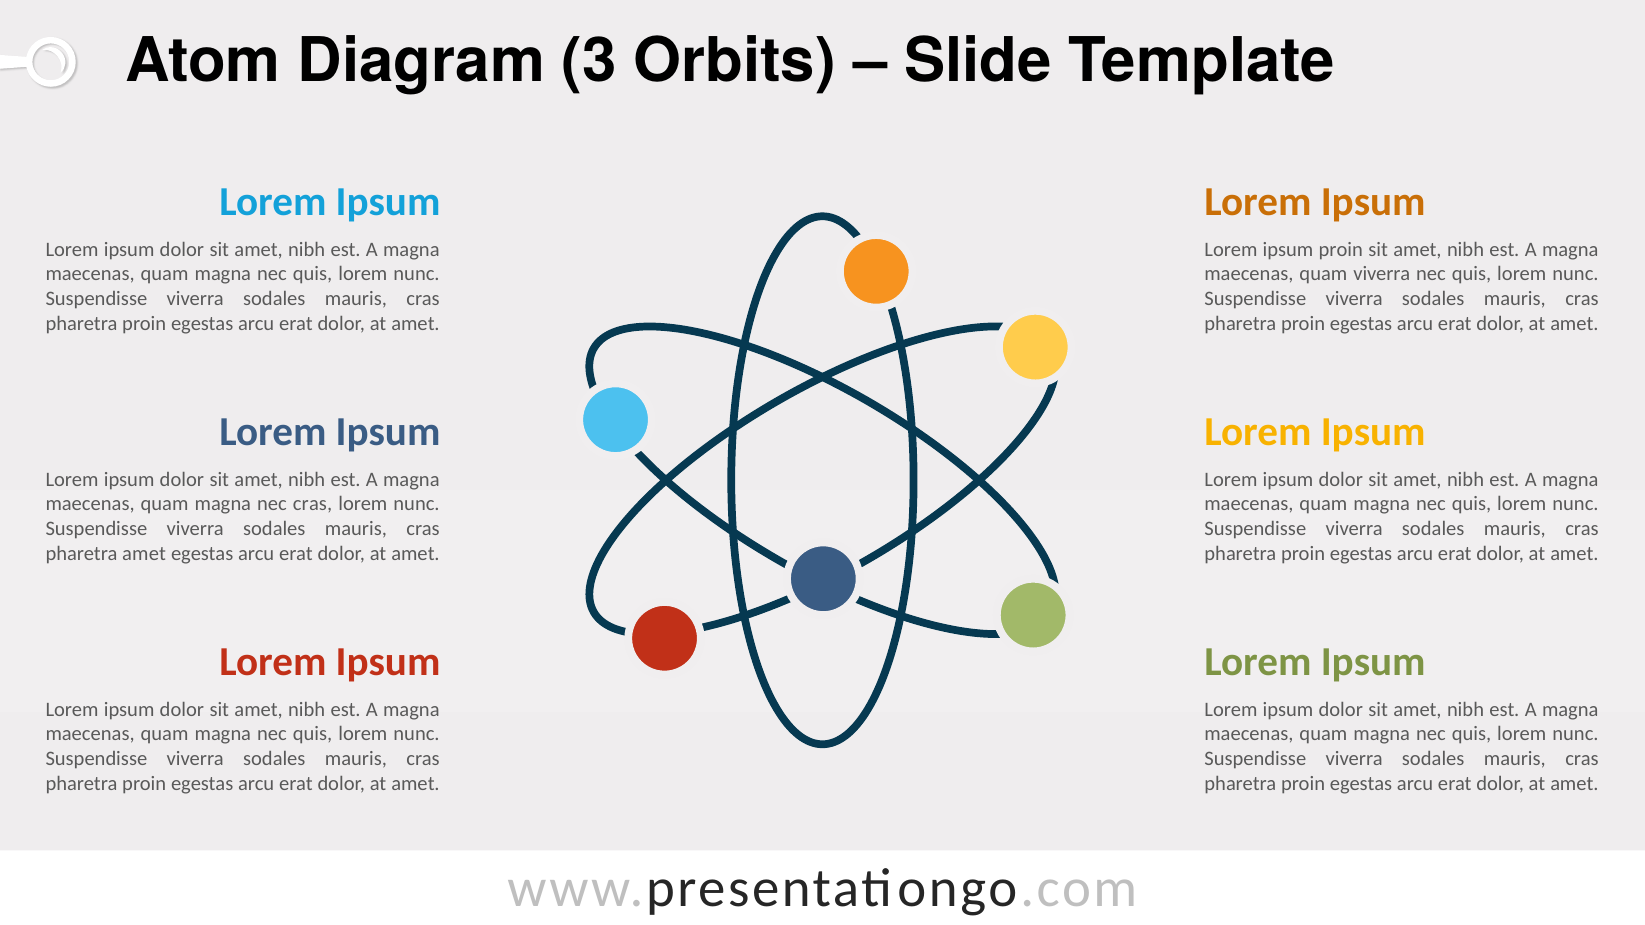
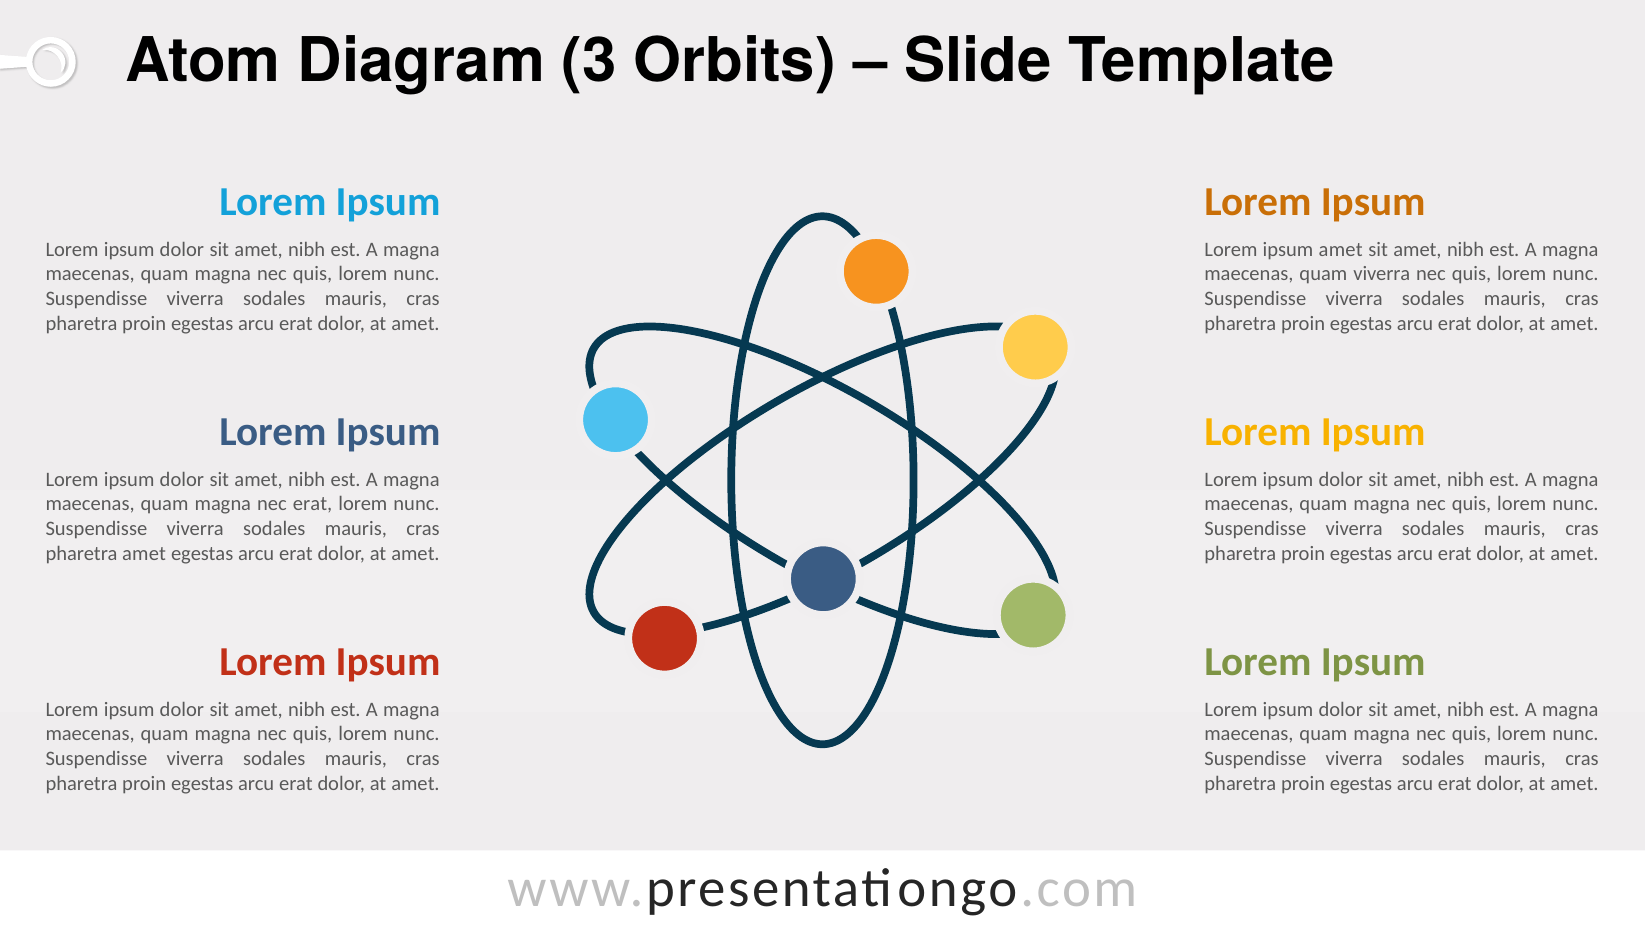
ipsum proin: proin -> amet
nec cras: cras -> erat
